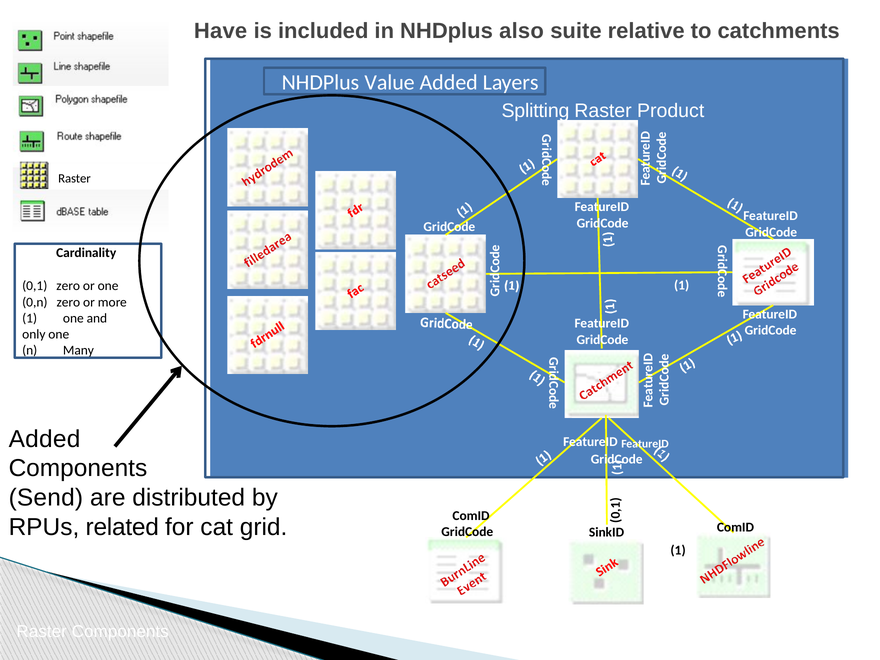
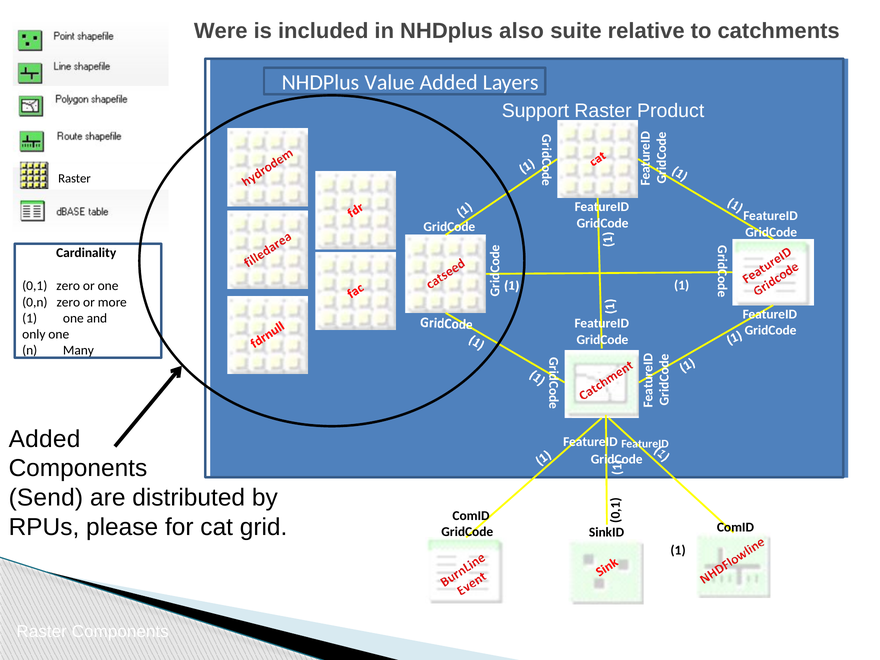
Have: Have -> Were
Splitting: Splitting -> Support
related: related -> please
